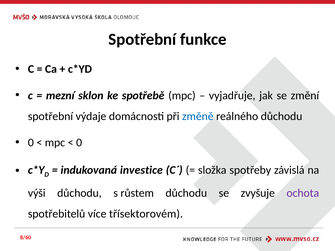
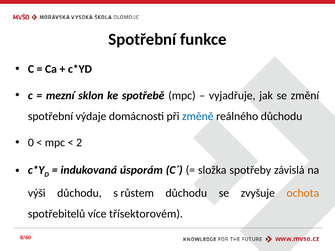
0 at (79, 143): 0 -> 2
investice: investice -> úsporám
ochota colour: purple -> orange
